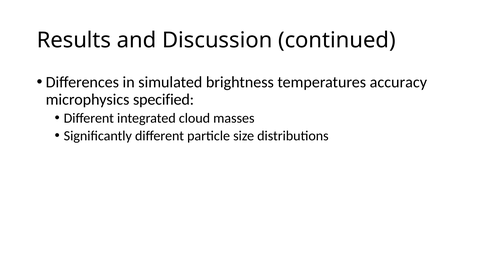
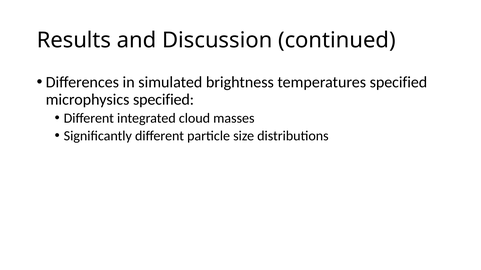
temperatures accuracy: accuracy -> specified
